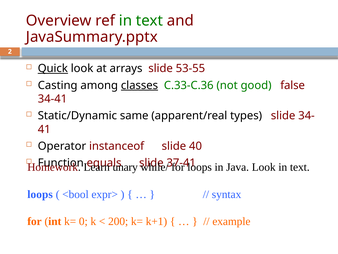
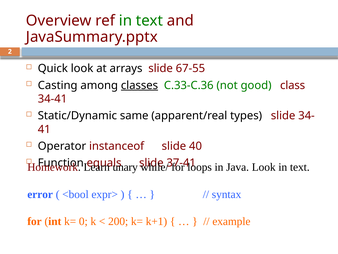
Quick underline: present -> none
53-55: 53-55 -> 67-55
false: false -> class
loops at (40, 194): loops -> error
